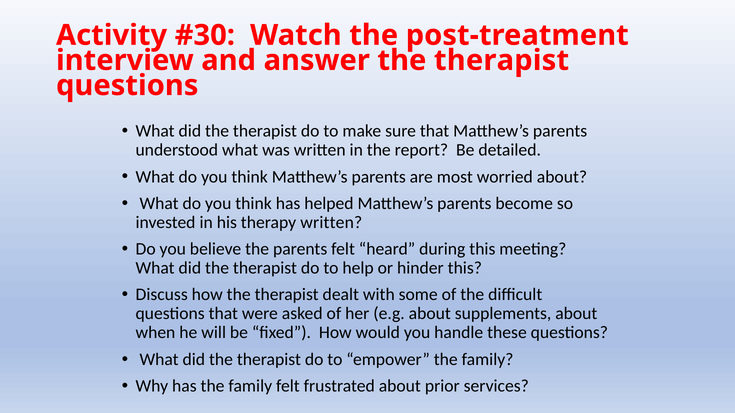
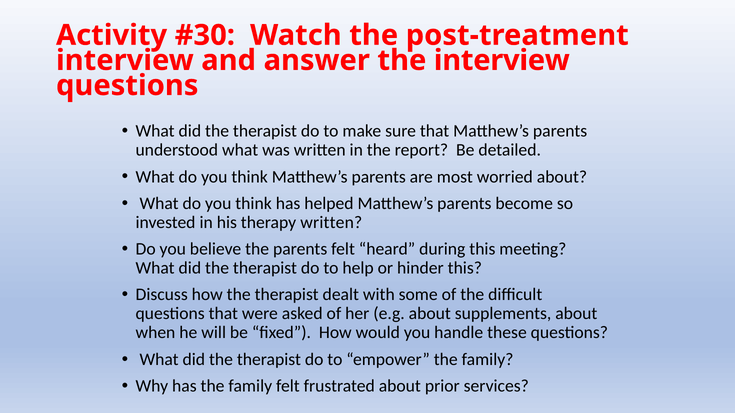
answer the therapist: therapist -> interview
